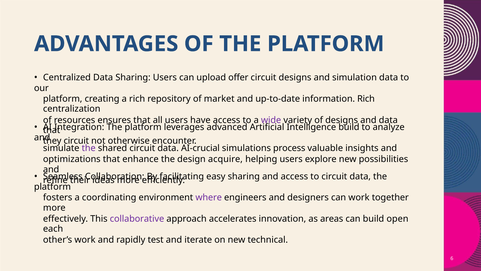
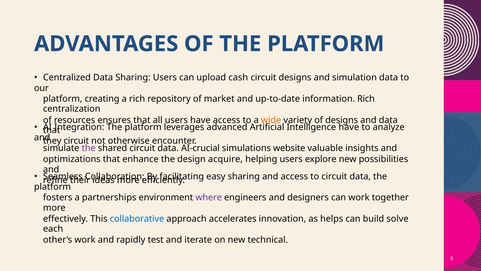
offer: offer -> cash
wide colour: purple -> orange
Intelligence build: build -> have
process: process -> website
coordinating: coordinating -> partnerships
collaborative colour: purple -> blue
areas: areas -> helps
open: open -> solve
